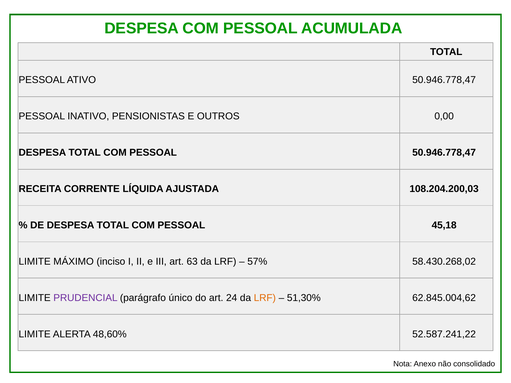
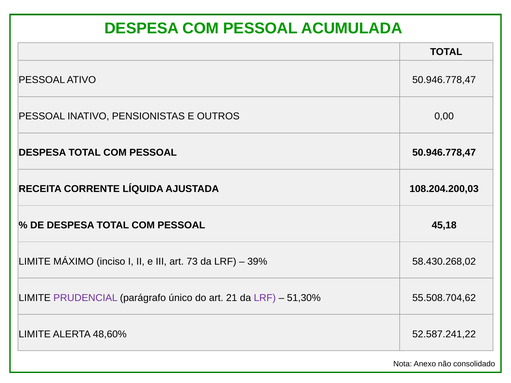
63: 63 -> 73
57%: 57% -> 39%
24: 24 -> 21
LRF at (265, 298) colour: orange -> purple
62.845.004,62: 62.845.004,62 -> 55.508.704,62
